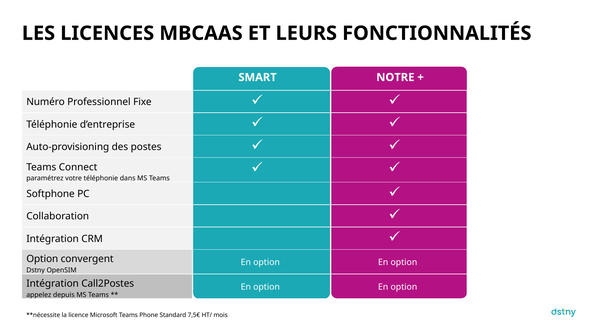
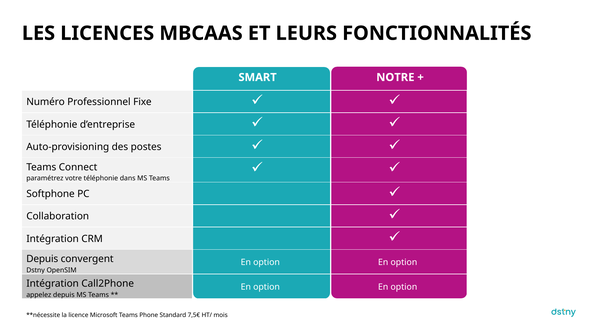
Option at (42, 259): Option -> Depuis
Call2Postes: Call2Postes -> Call2Phone
